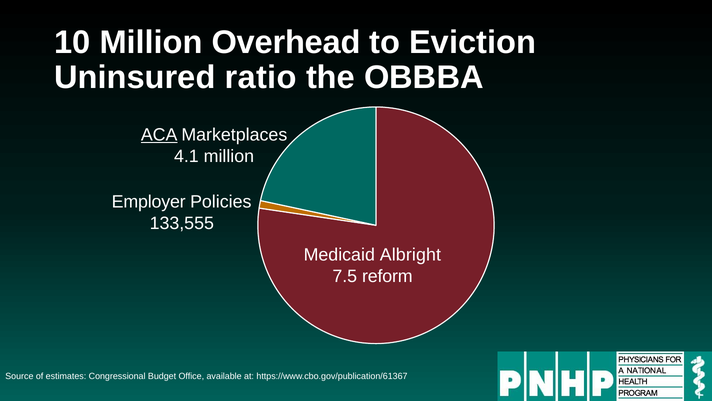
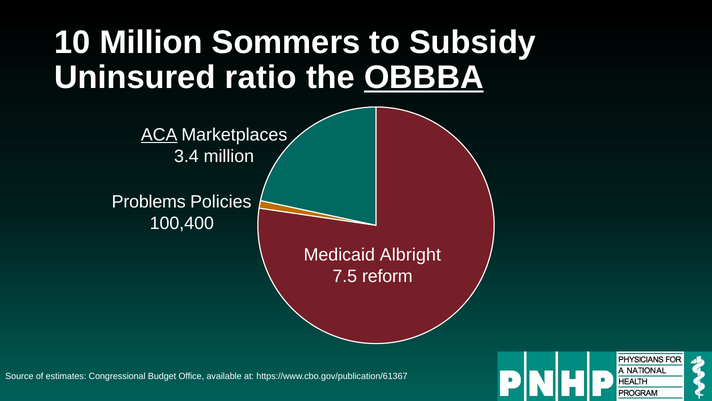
Overhead: Overhead -> Sommers
Eviction: Eviction -> Subsidy
OBBBA underline: none -> present
4.1: 4.1 -> 3.4
Employer: Employer -> Problems
133,555: 133,555 -> 100,400
